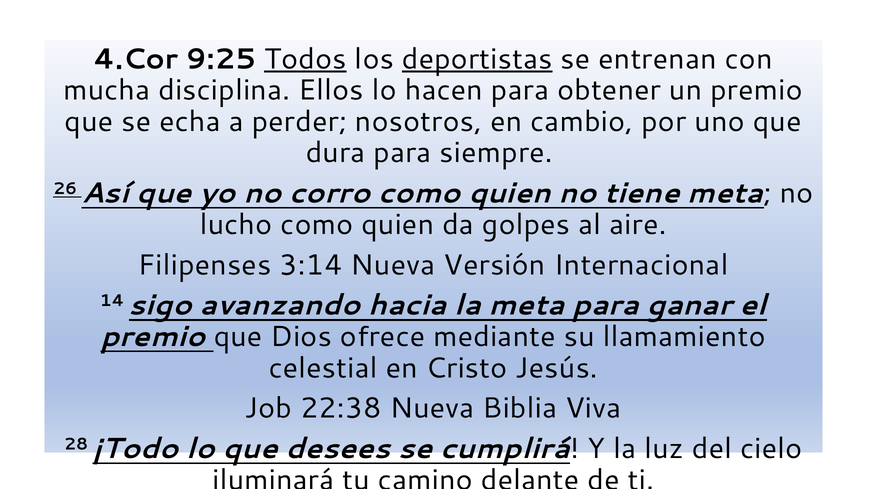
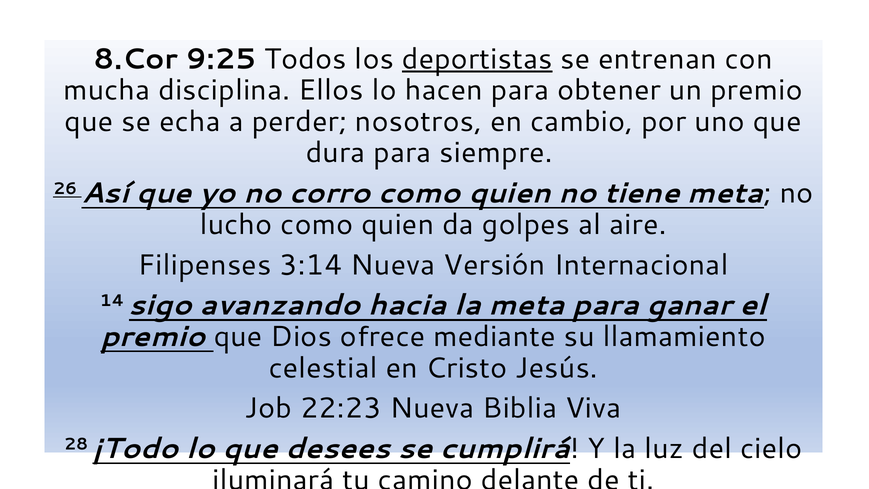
4.Cor: 4.Cor -> 8.Cor
Todos underline: present -> none
22:38: 22:38 -> 22:23
